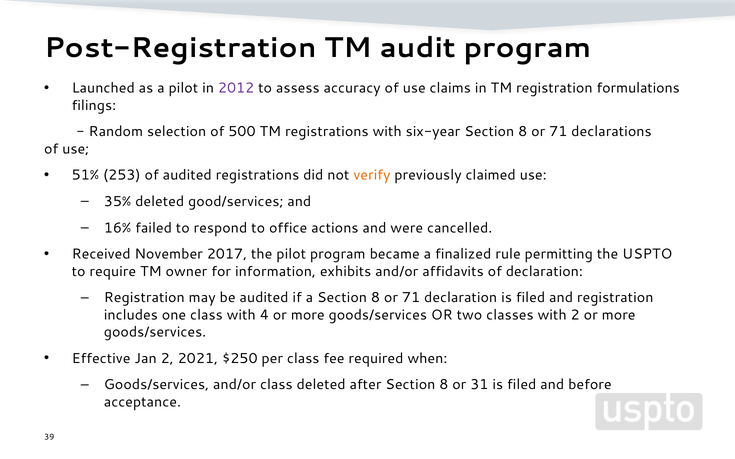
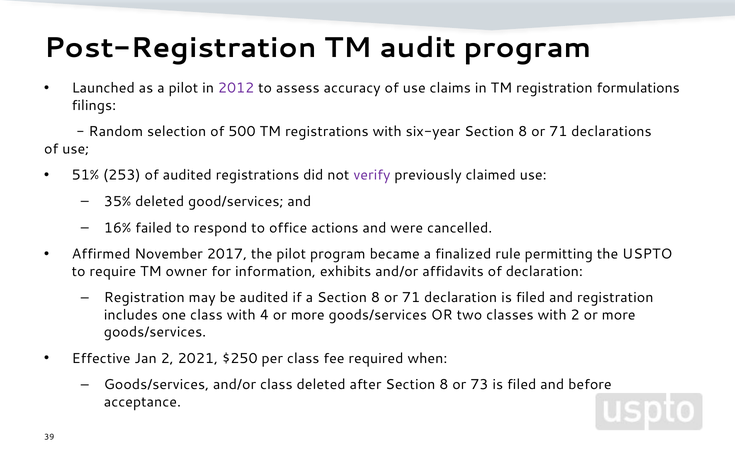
verify colour: orange -> purple
Received: Received -> Affirmed
31: 31 -> 73
